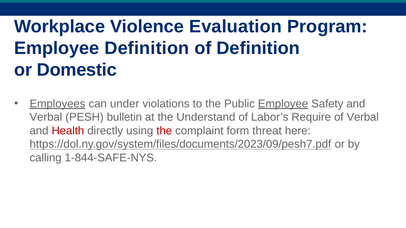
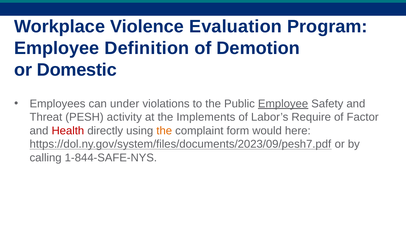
of Definition: Definition -> Demotion
Employees underline: present -> none
Verbal at (46, 117): Verbal -> Threat
bulletin: bulletin -> activity
Understand: Understand -> Implements
of Verbal: Verbal -> Factor
the at (164, 131) colour: red -> orange
threat: threat -> would
